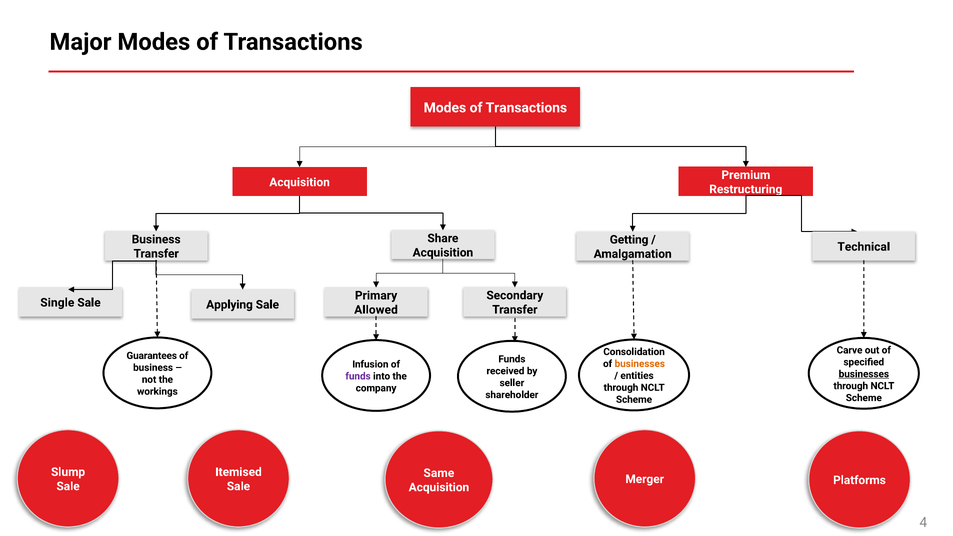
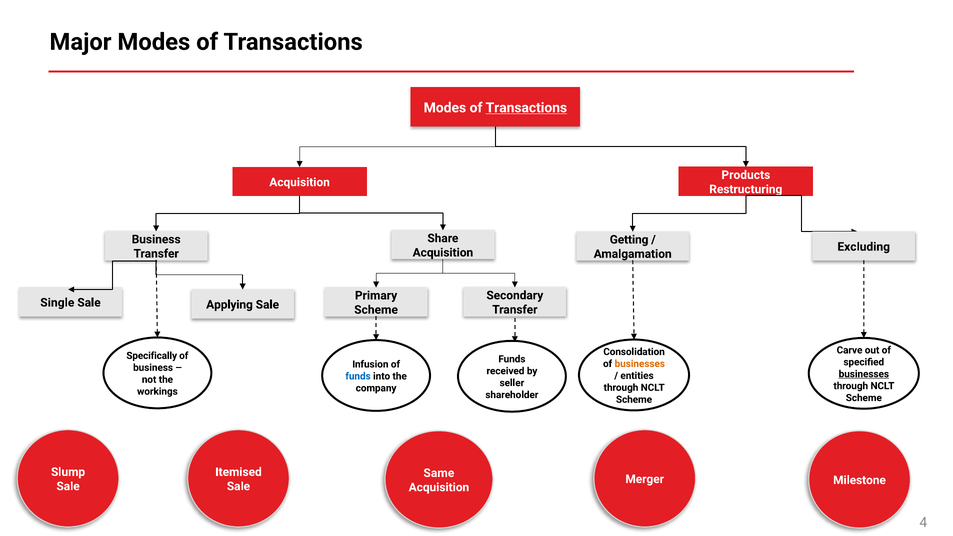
Transactions at (526, 108) underline: none -> present
Premium: Premium -> Products
Technical: Technical -> Excluding
Allowed at (376, 310): Allowed -> Scheme
Guarantees: Guarantees -> Specifically
funds at (358, 376) colour: purple -> blue
Platforms: Platforms -> Milestone
